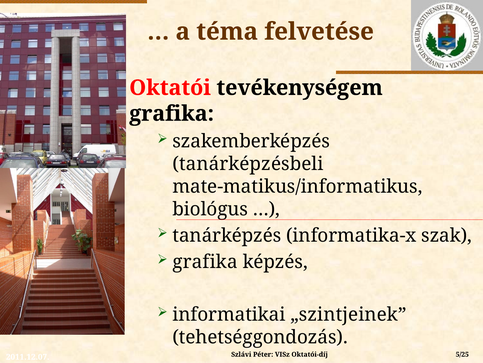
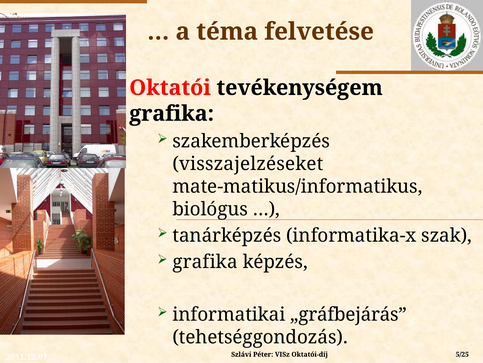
tanárképzésbeli: tanárképzésbeli -> visszajelzéseket
„szintjeinek: „szintjeinek -> „gráfbejárás
